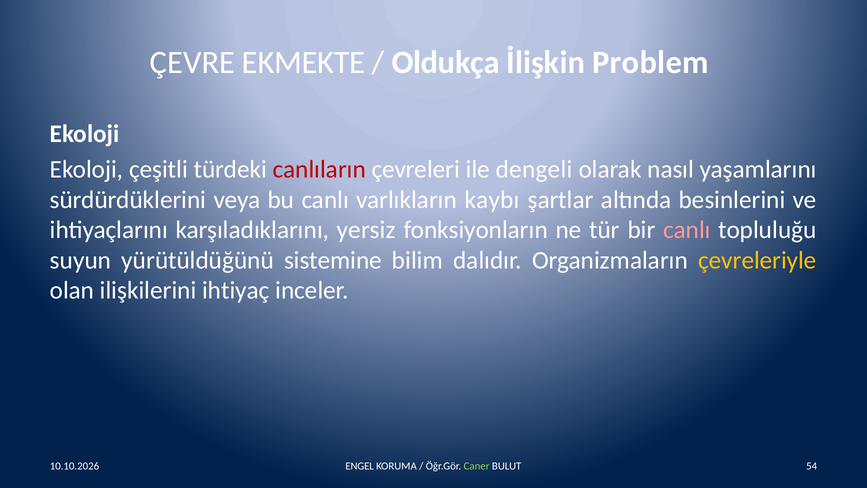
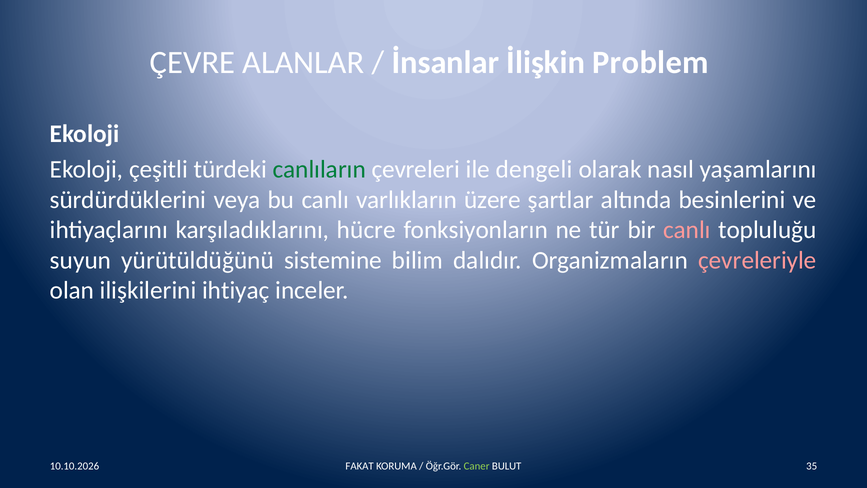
EKMEKTE: EKMEKTE -> ALANLAR
Oldukça: Oldukça -> İnsanlar
canlıların colour: red -> green
kaybı: kaybı -> üzere
yersiz: yersiz -> hücre
çevreleriyle colour: yellow -> pink
ENGEL: ENGEL -> FAKAT
54: 54 -> 35
